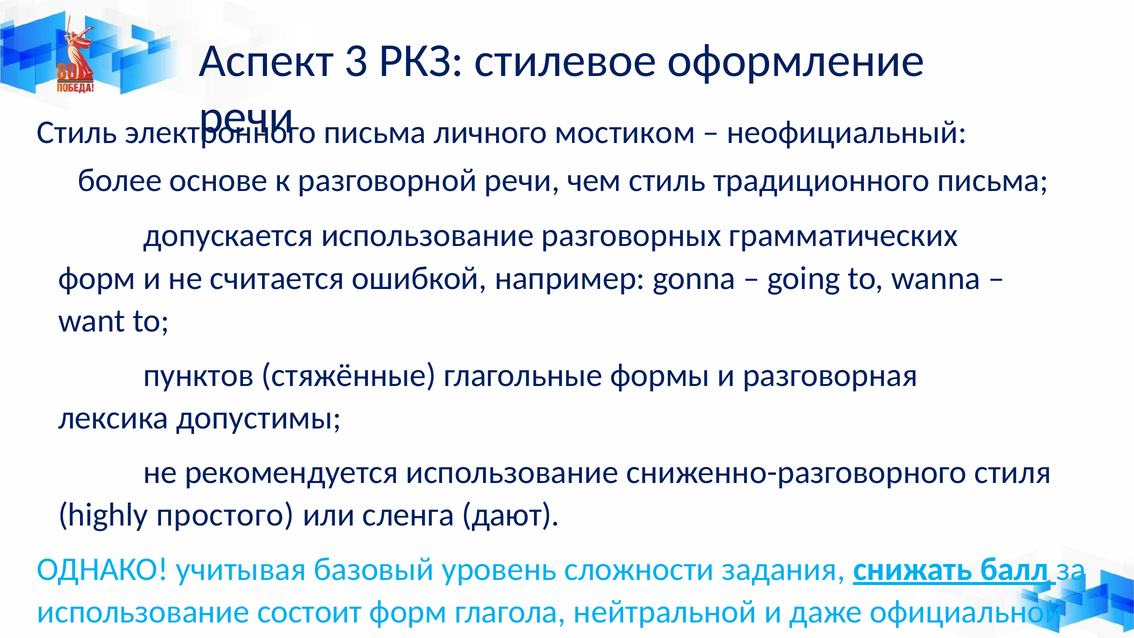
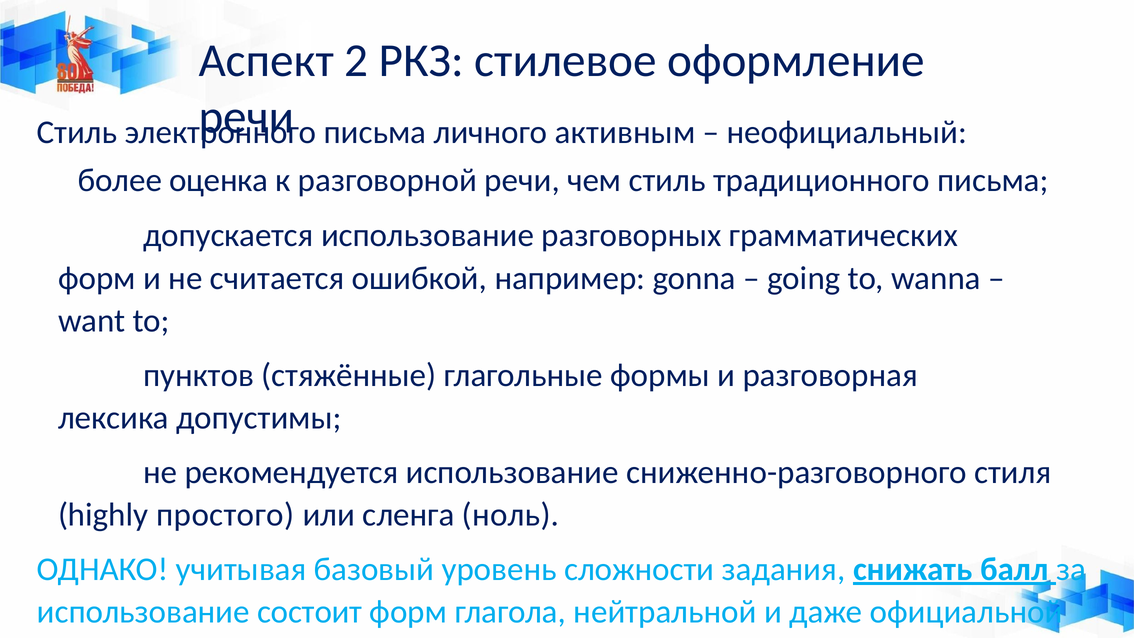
3: 3 -> 2
мостиком: мостиком -> активным
основе: основе -> оценка
дают: дают -> ноль
